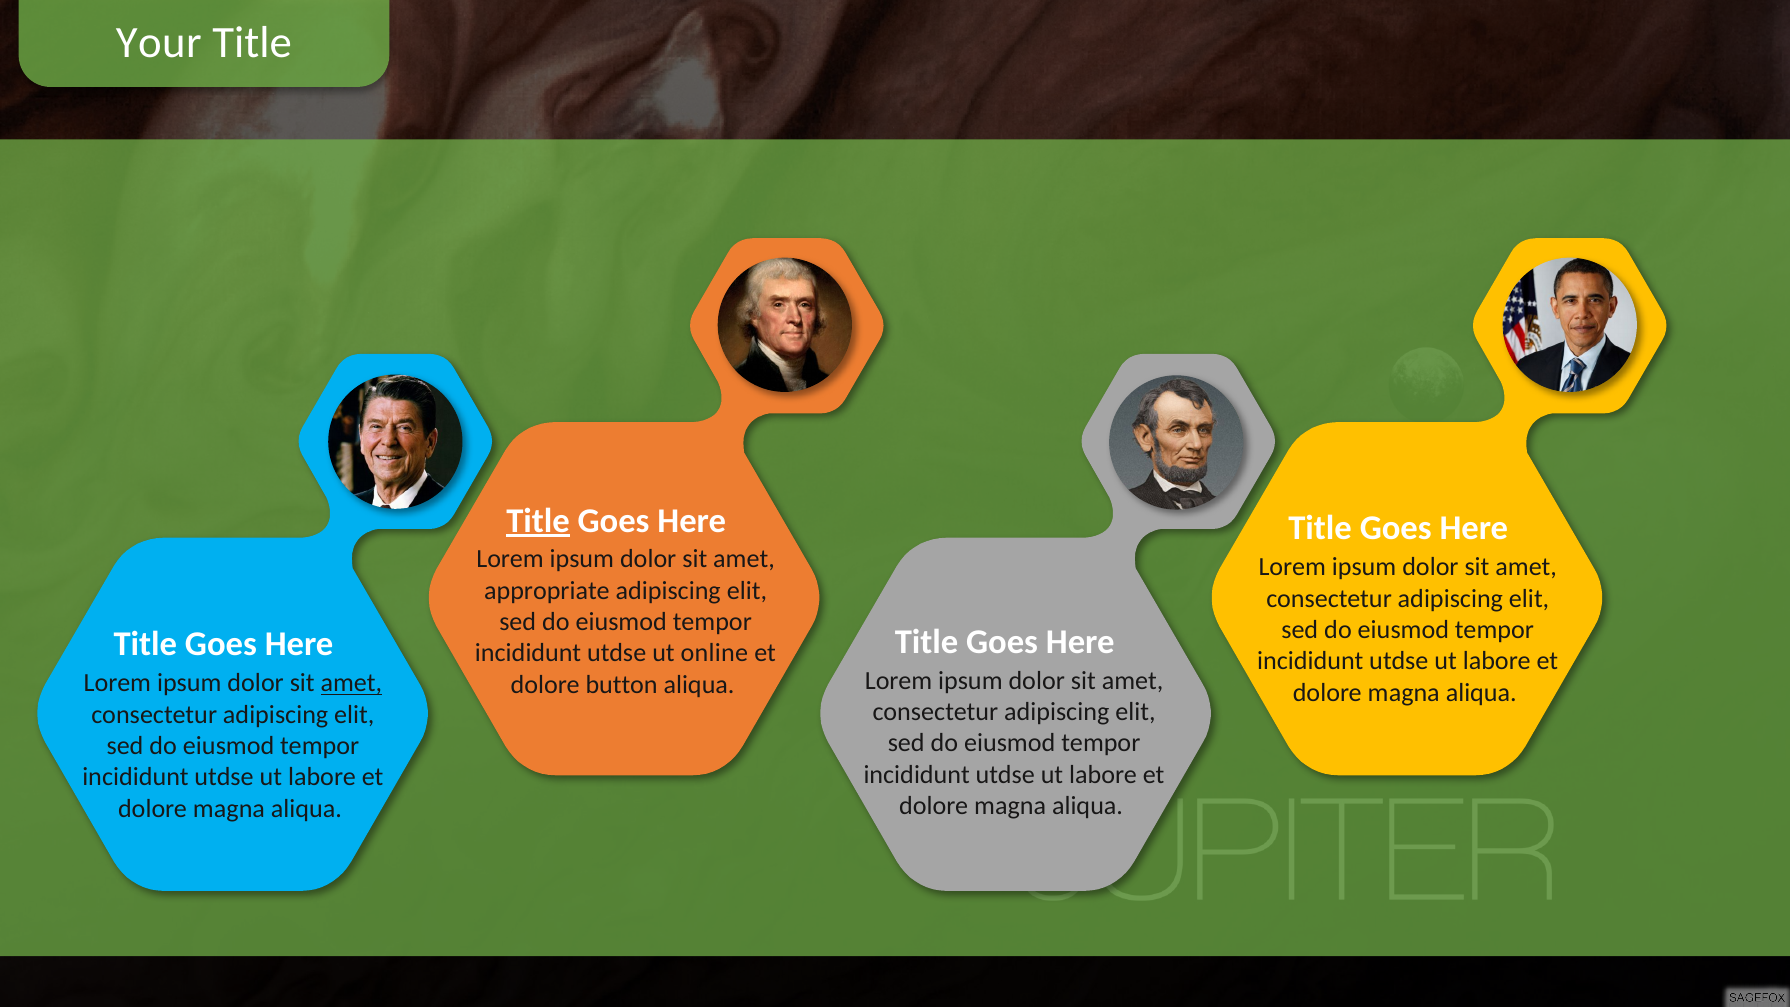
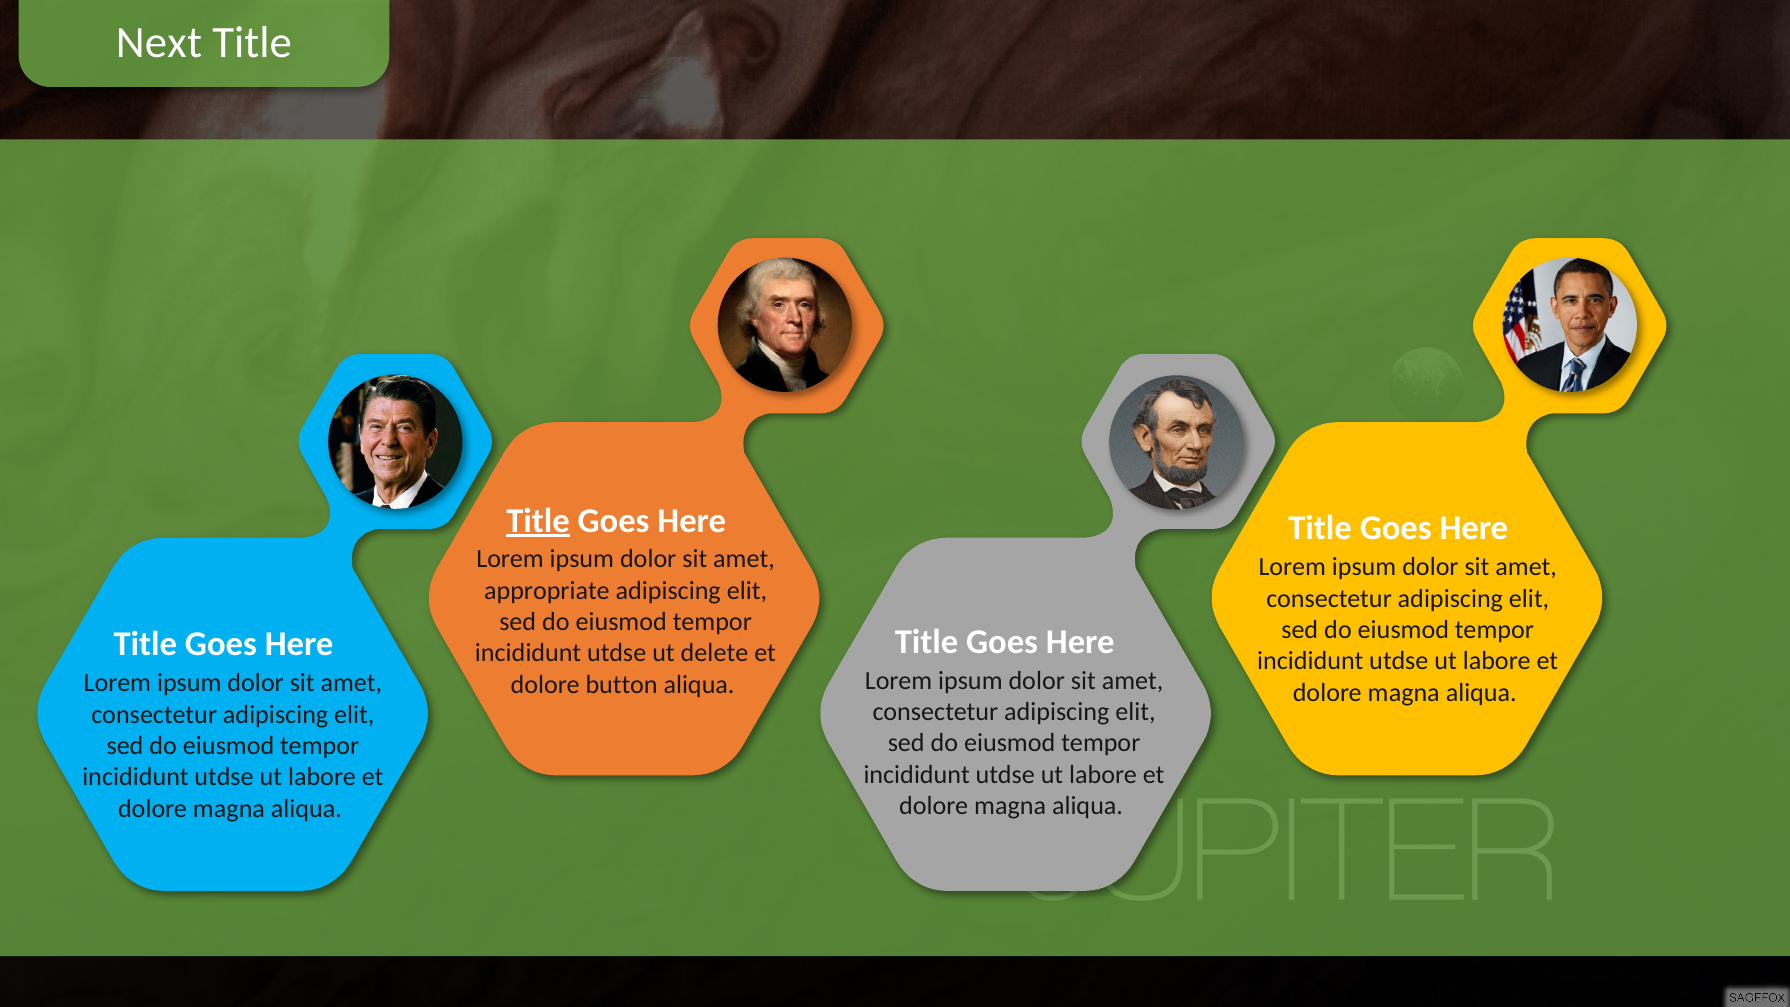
Your: Your -> Next
online: online -> delete
amet at (351, 683) underline: present -> none
